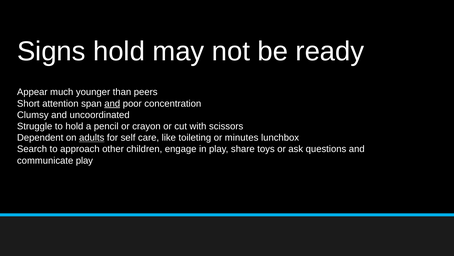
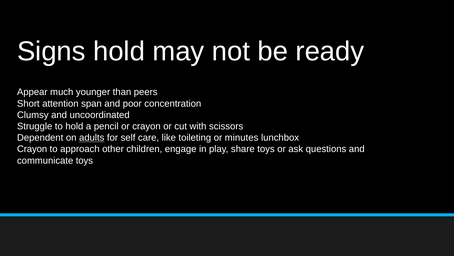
and at (112, 103) underline: present -> none
Search at (32, 149): Search -> Crayon
communicate play: play -> toys
